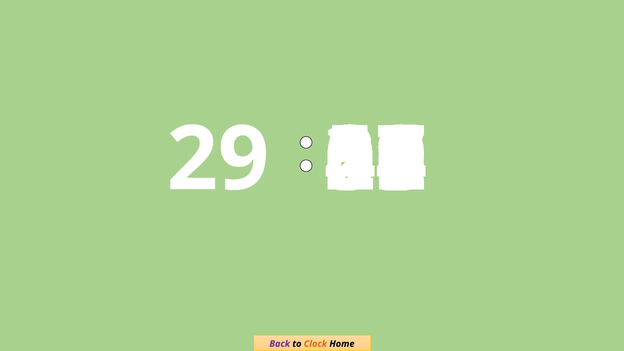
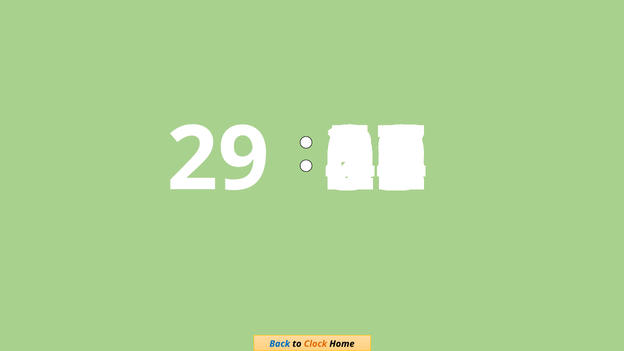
Back colour: purple -> blue
